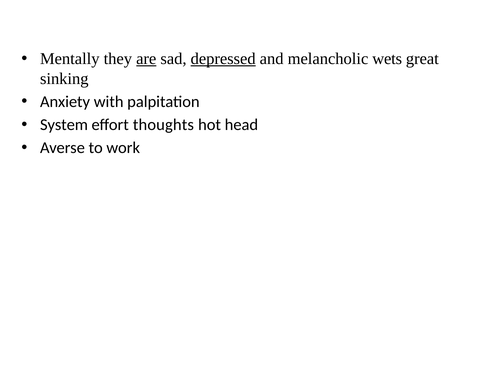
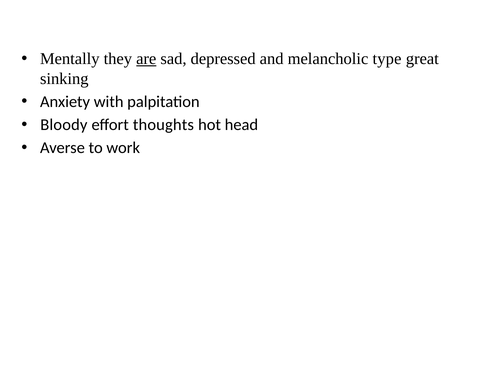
depressed underline: present -> none
wets: wets -> type
System: System -> Bloody
